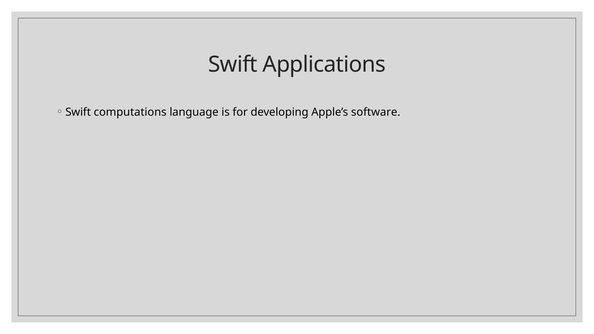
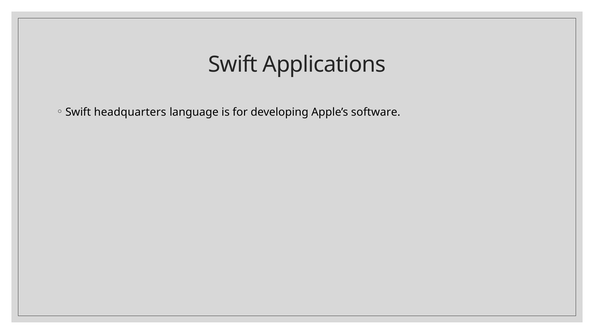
computations: computations -> headquarters
